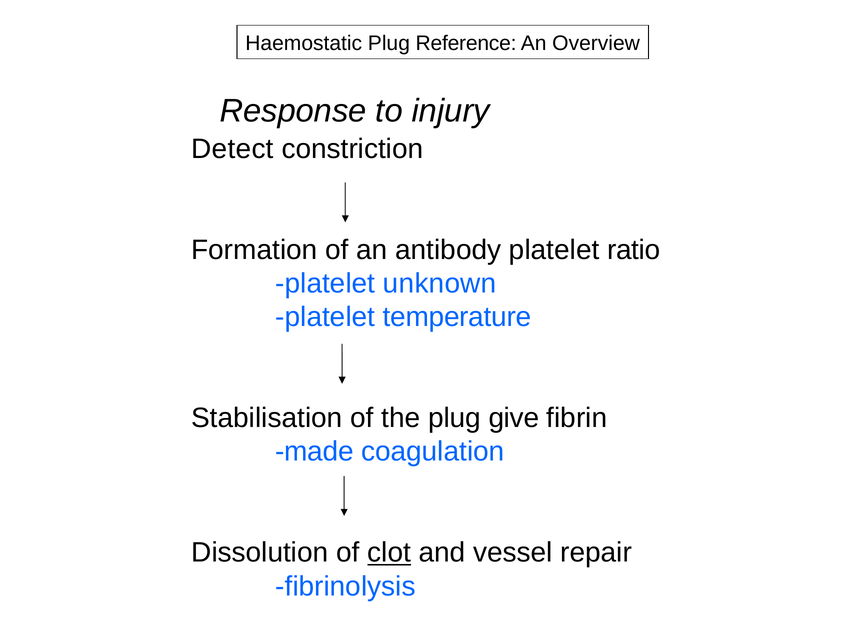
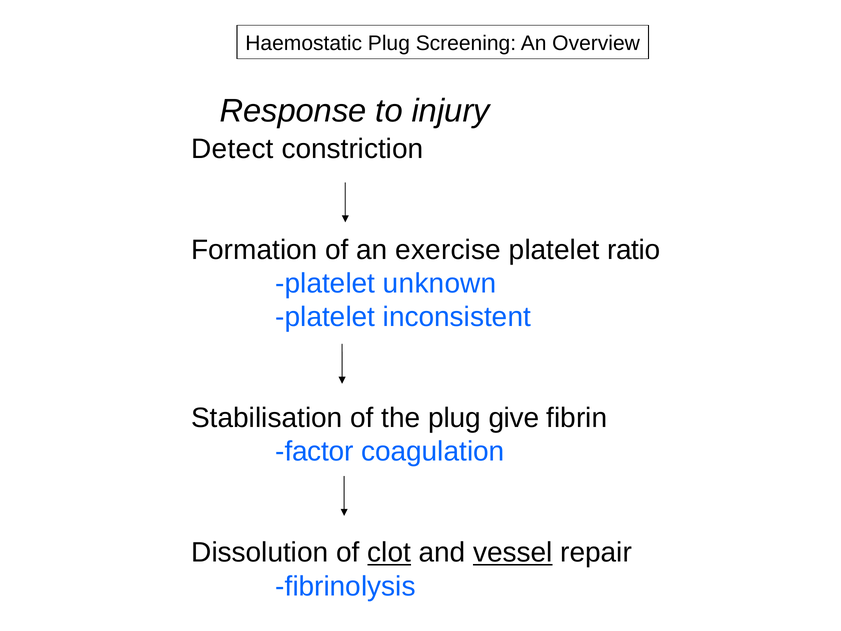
Reference: Reference -> Screening
antibody: antibody -> exercise
temperature: temperature -> inconsistent
made: made -> factor
vessel underline: none -> present
